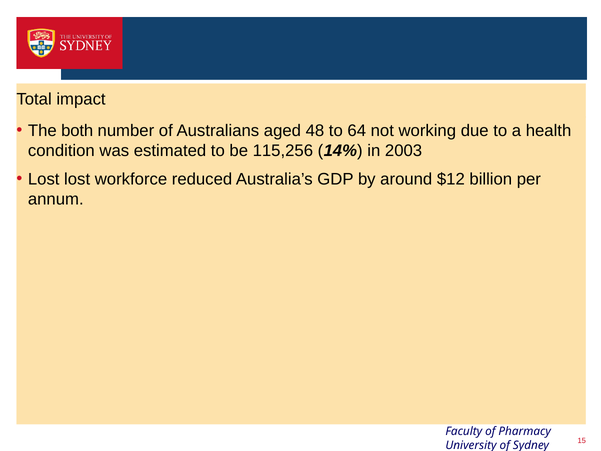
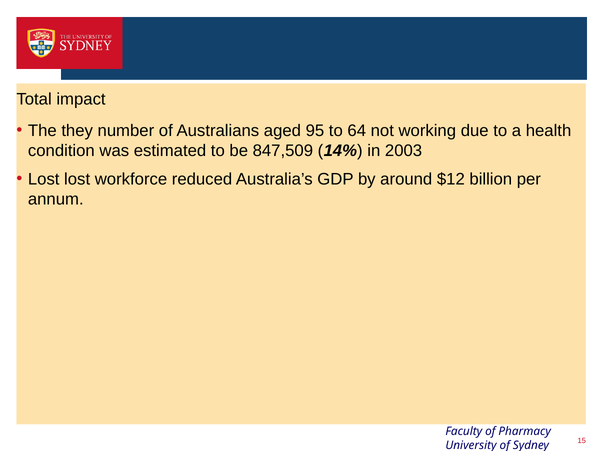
both: both -> they
48: 48 -> 95
115,256: 115,256 -> 847,509
